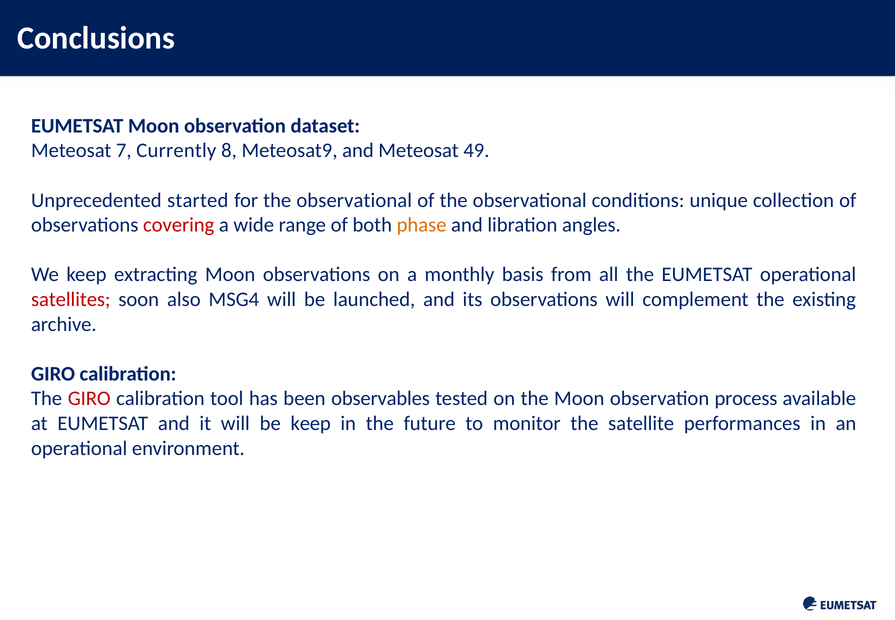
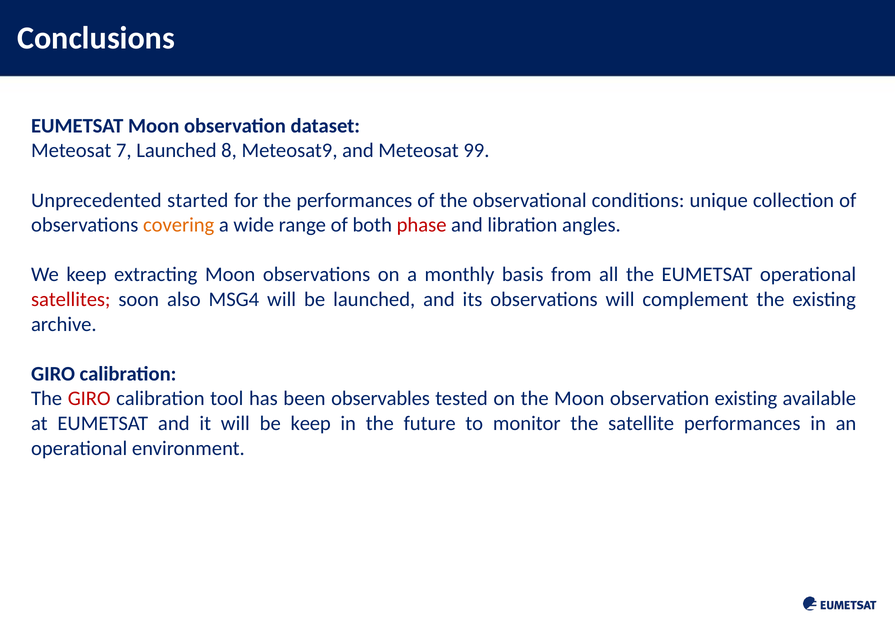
7 Currently: Currently -> Launched
49: 49 -> 99
for the observational: observational -> performances
covering colour: red -> orange
phase colour: orange -> red
observation process: process -> existing
